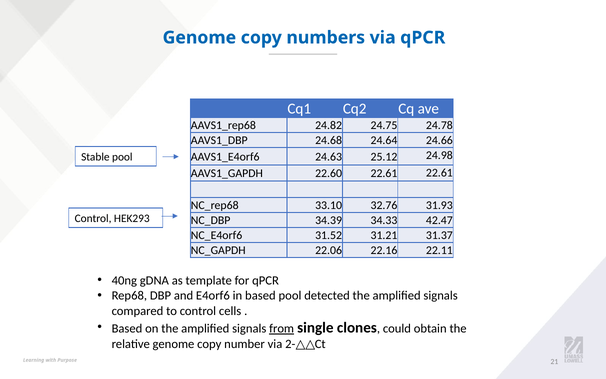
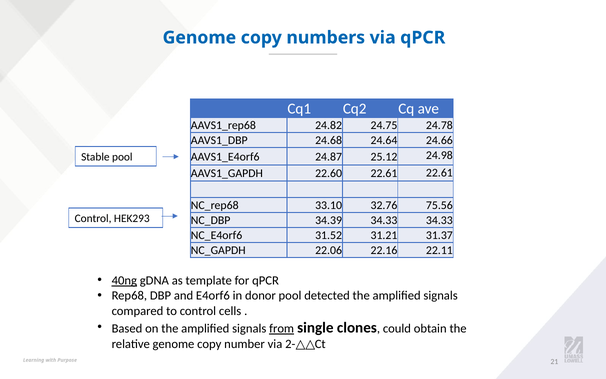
24.63: 24.63 -> 24.87
31.93: 31.93 -> 75.56
34.33 42.47: 42.47 -> 34.33
40ng underline: none -> present
in based: based -> donor
